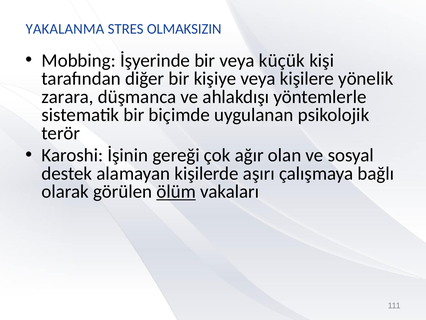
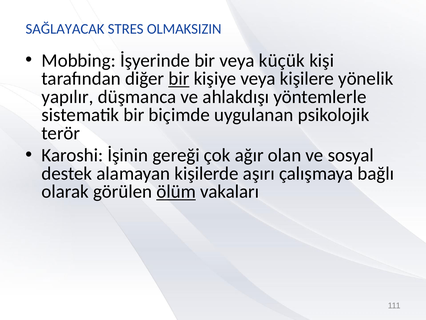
YAKALANMA: YAKALANMA -> SAĞLAYACAK
bir at (179, 79) underline: none -> present
zarara: zarara -> yapılır
